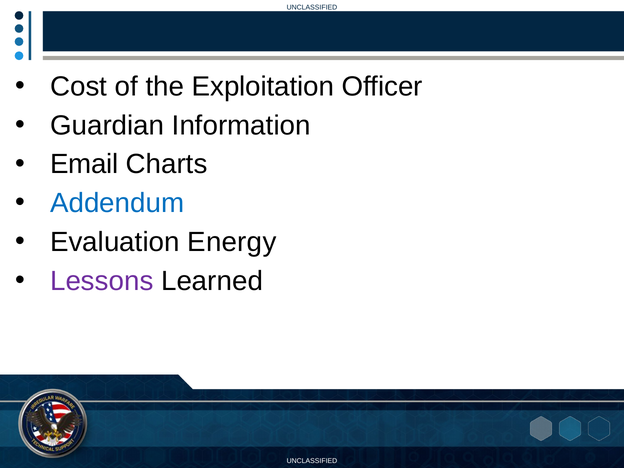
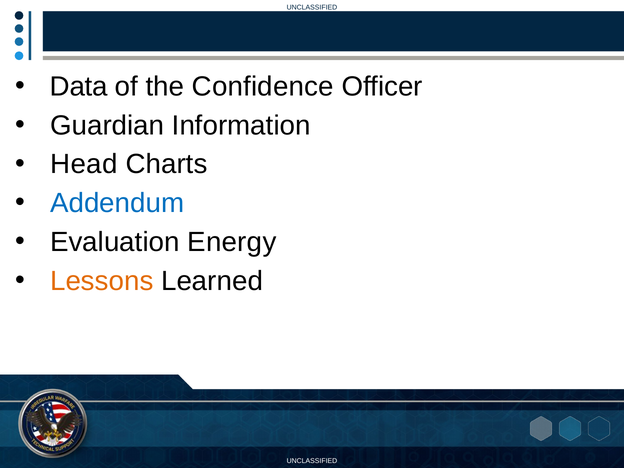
Cost: Cost -> Data
Exploitation: Exploitation -> Confidence
Email: Email -> Head
Lessons colour: purple -> orange
